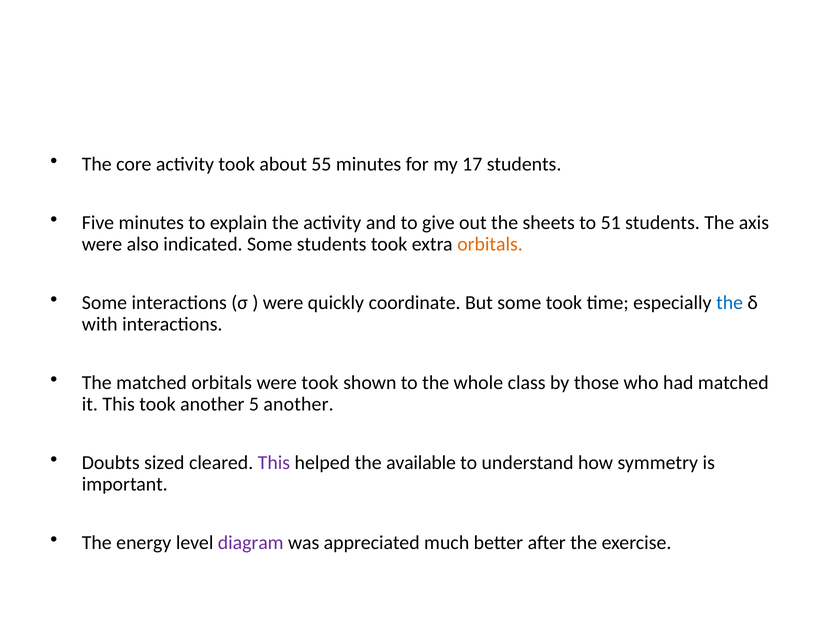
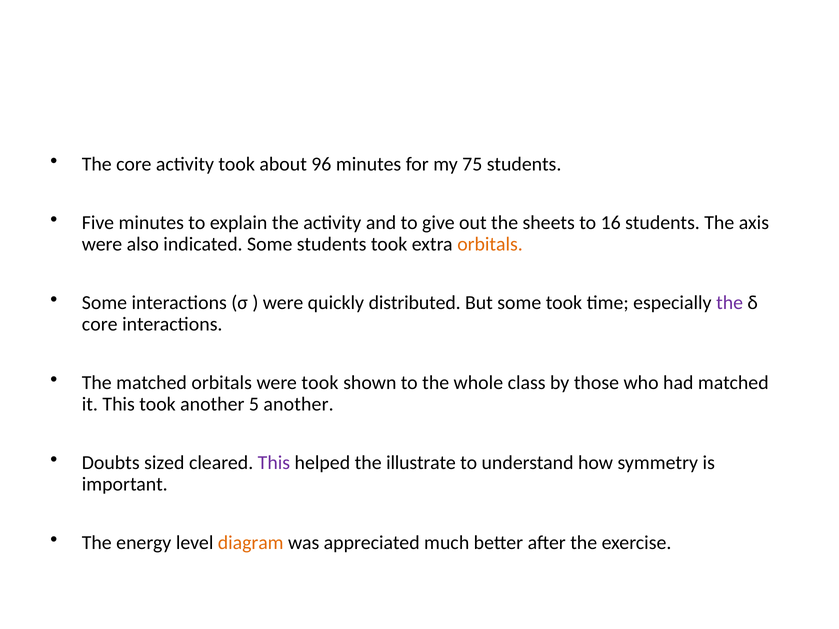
55: 55 -> 96
17: 17 -> 75
51: 51 -> 16
coordinate: coordinate -> distributed
the at (730, 303) colour: blue -> purple
with at (100, 324): with -> core
available: available -> illustrate
diagram colour: purple -> orange
